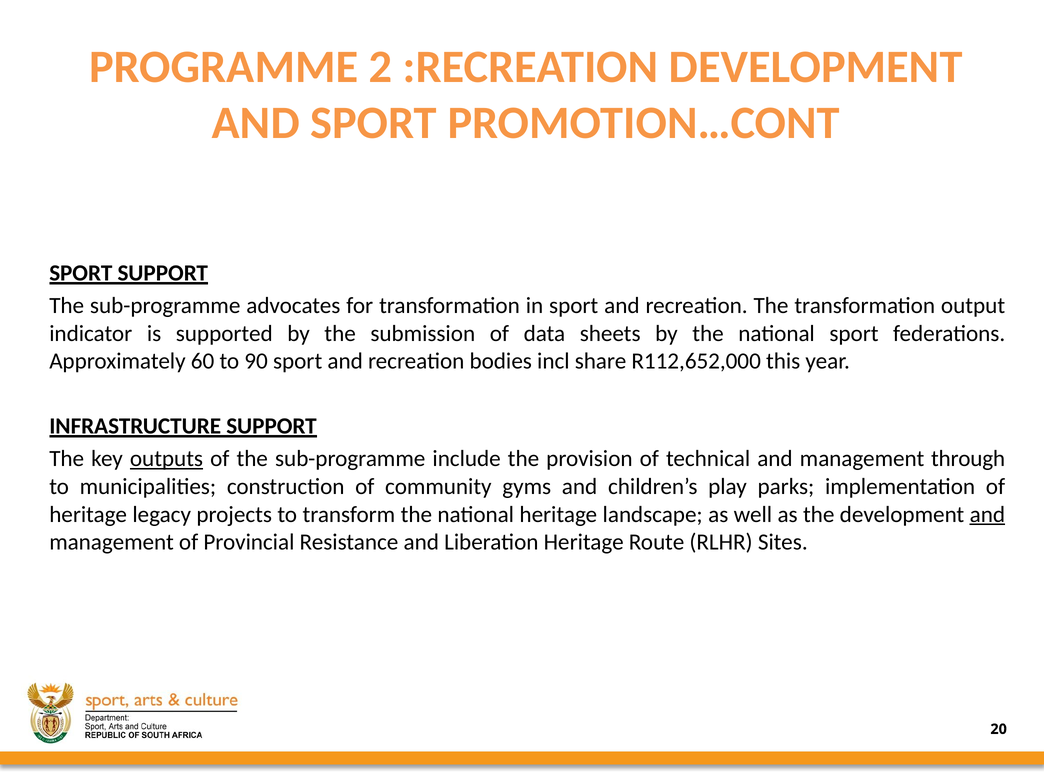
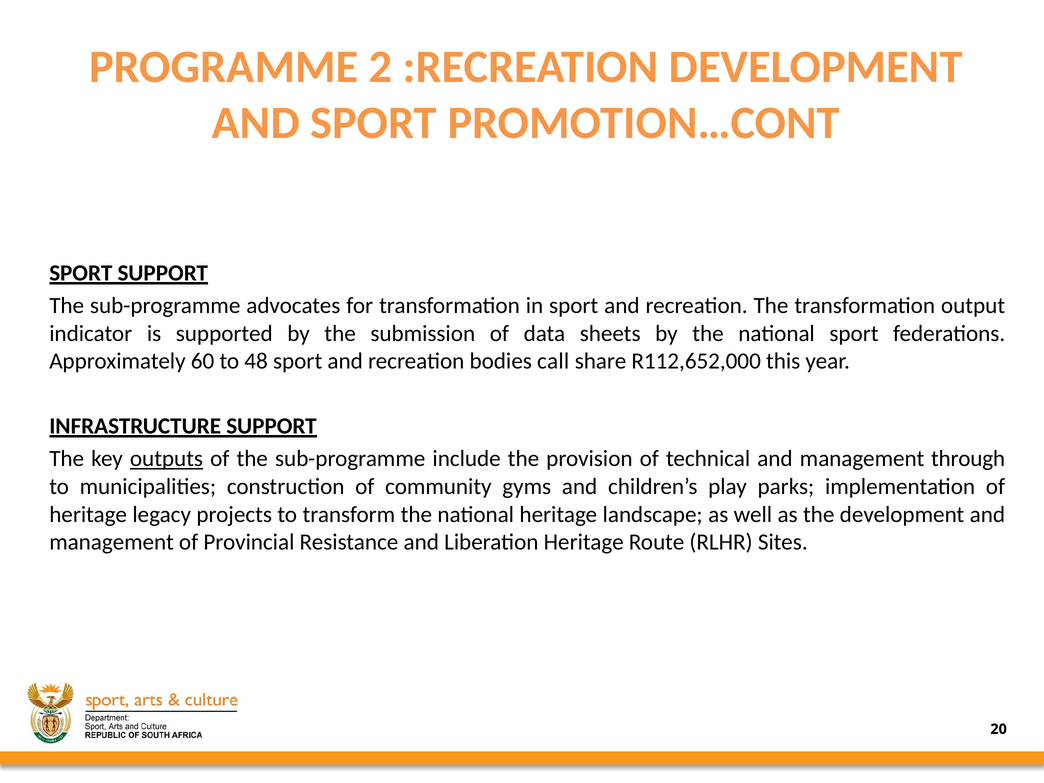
90: 90 -> 48
incl: incl -> call
and at (987, 514) underline: present -> none
